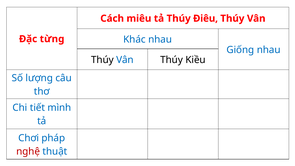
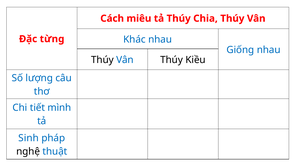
Điêu: Điêu -> Chia
Chơi: Chơi -> Sinh
nghệ colour: red -> black
